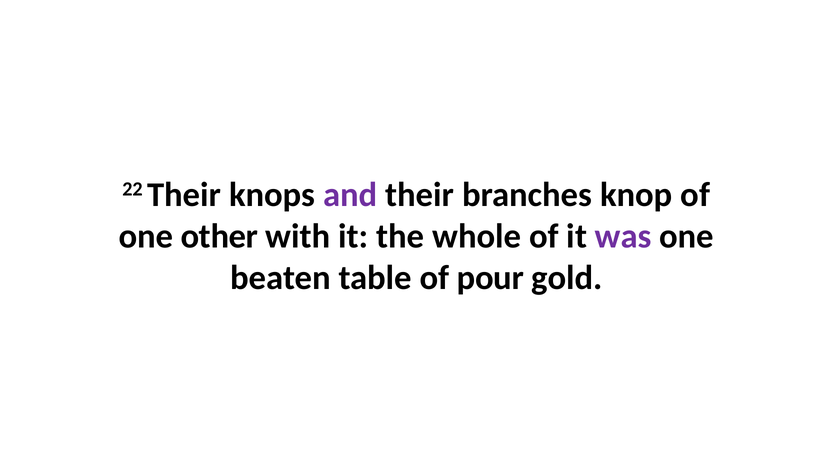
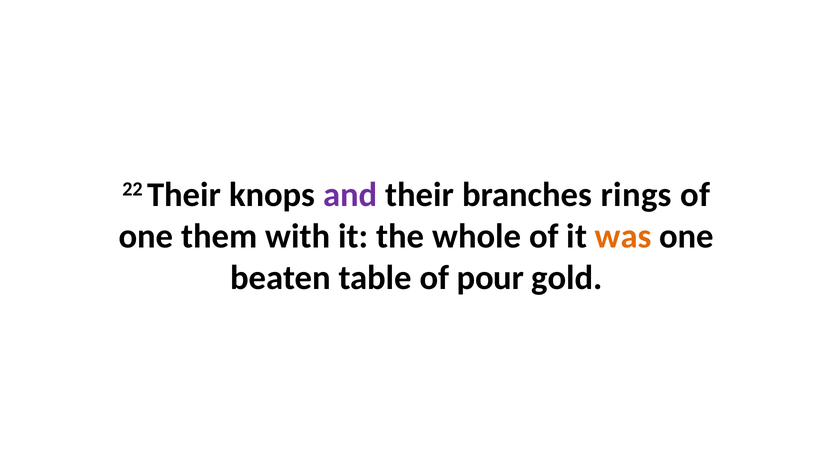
knop: knop -> rings
other: other -> them
was colour: purple -> orange
